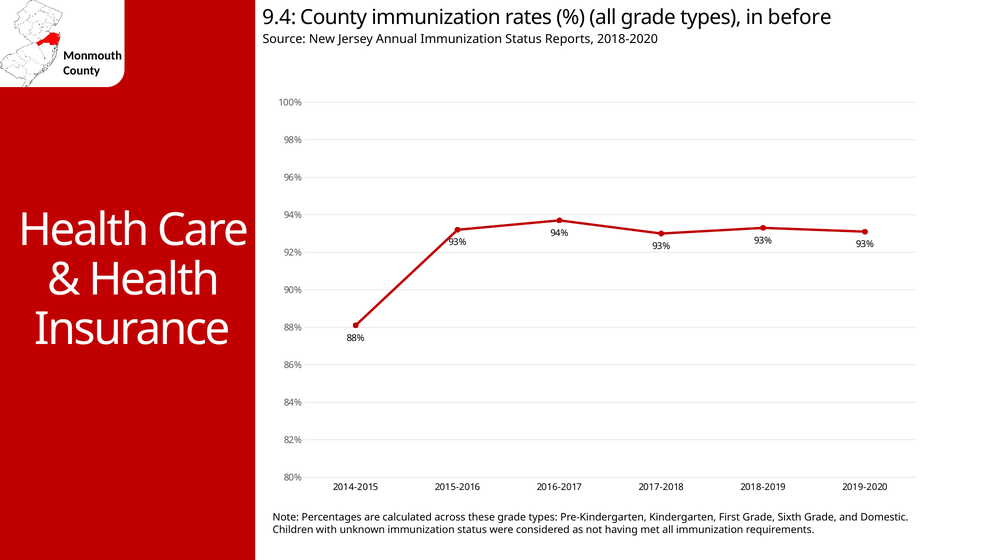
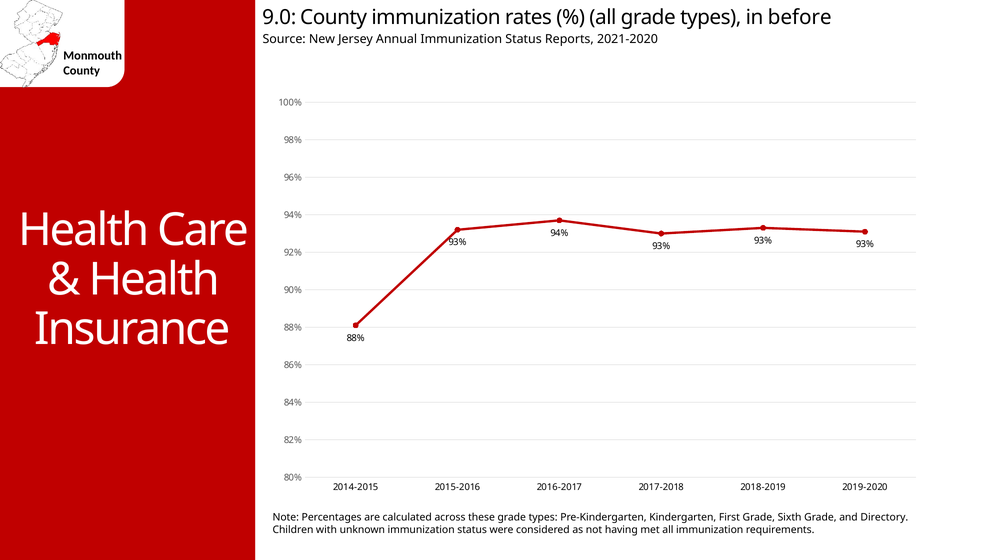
9.4: 9.4 -> 9.0
2018-2020: 2018-2020 -> 2021-2020
Domestic: Domestic -> Directory
